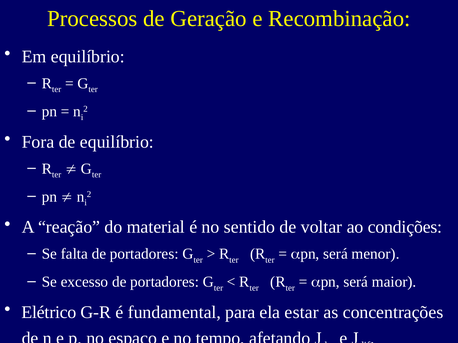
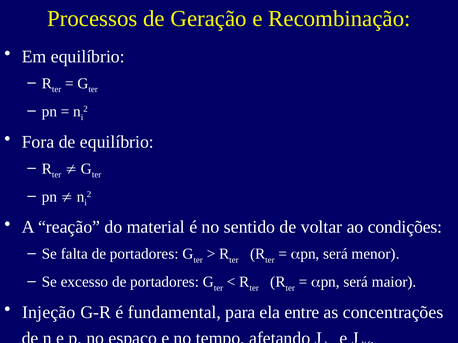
Elétrico: Elétrico -> Injeção
estar: estar -> entre
